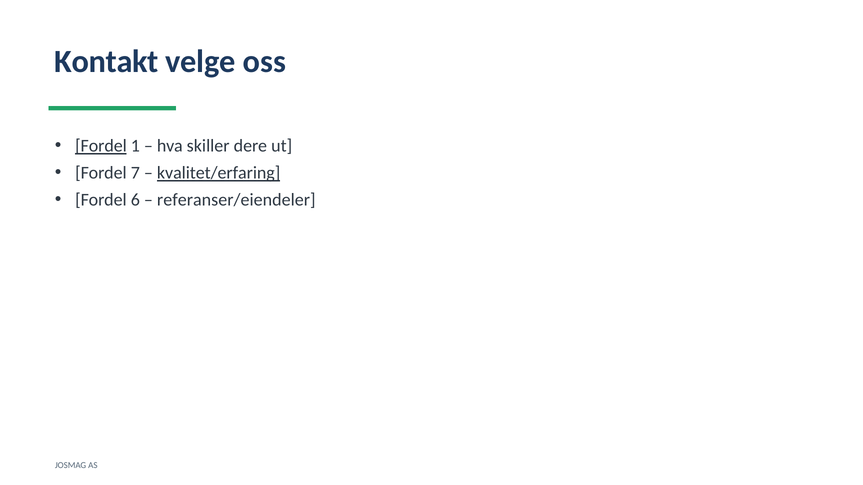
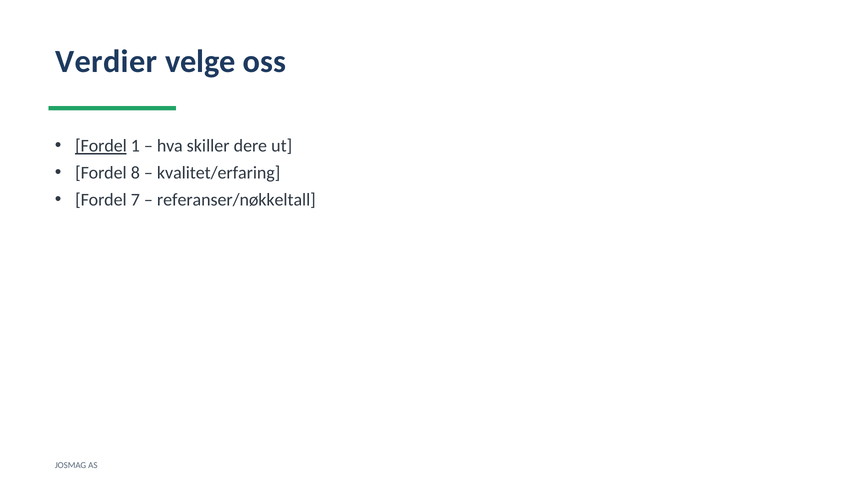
Kontakt: Kontakt -> Verdier
7: 7 -> 8
kvalitet/erfaring underline: present -> none
6: 6 -> 7
referanser/eiendeler: referanser/eiendeler -> referanser/nøkkeltall
